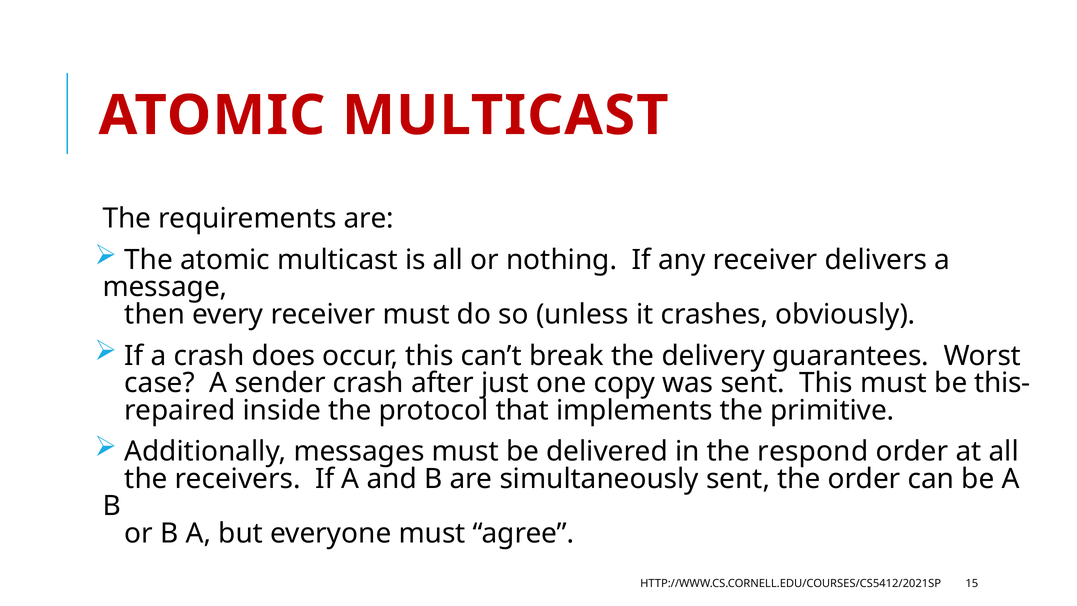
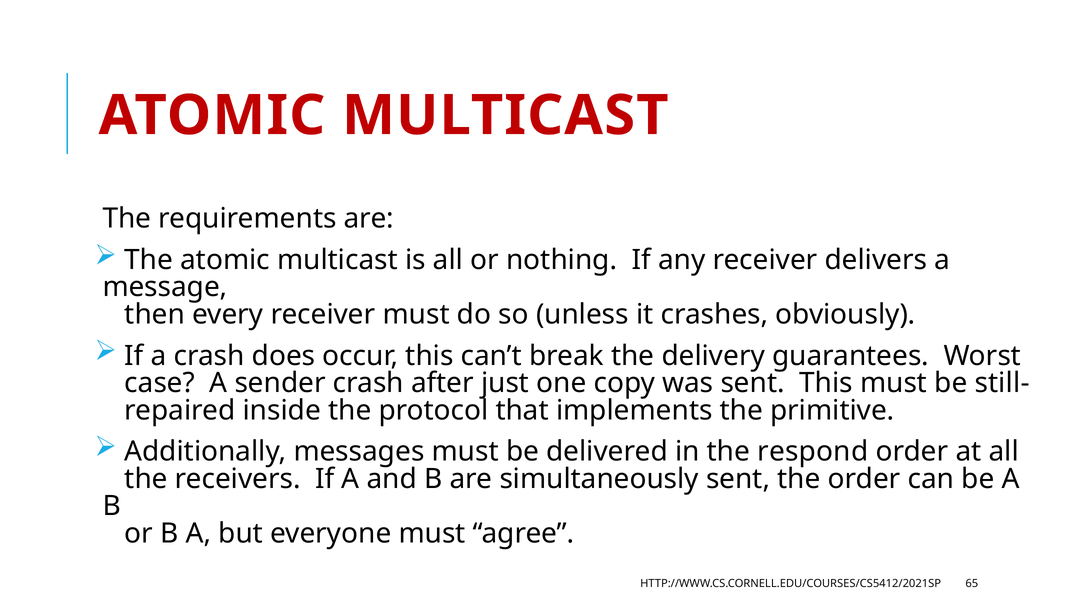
this-: this- -> still-
15: 15 -> 65
